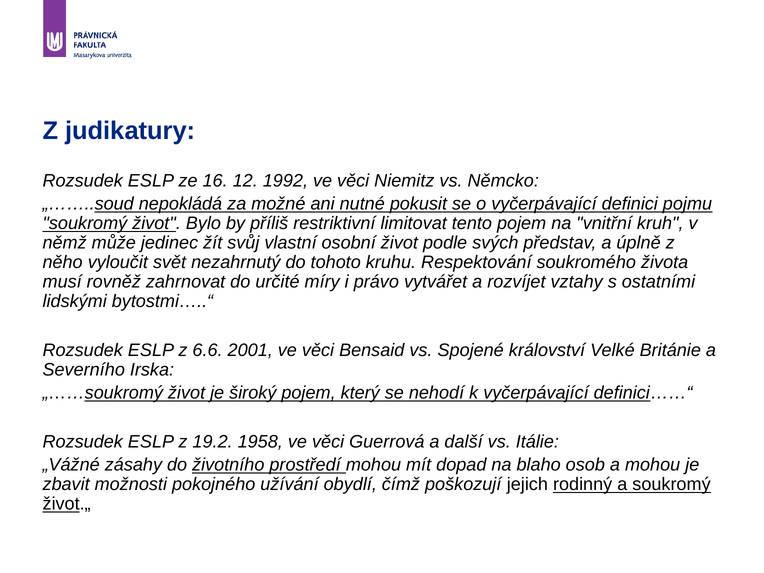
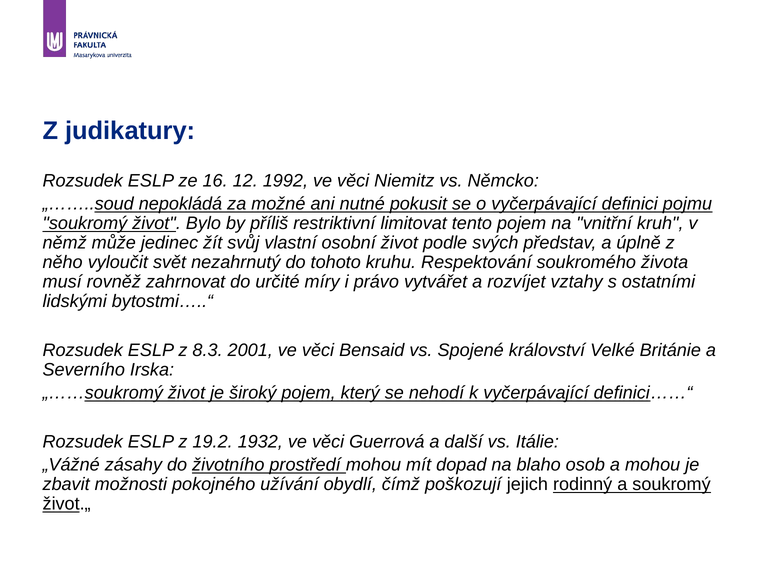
6.6: 6.6 -> 8.3
1958: 1958 -> 1932
